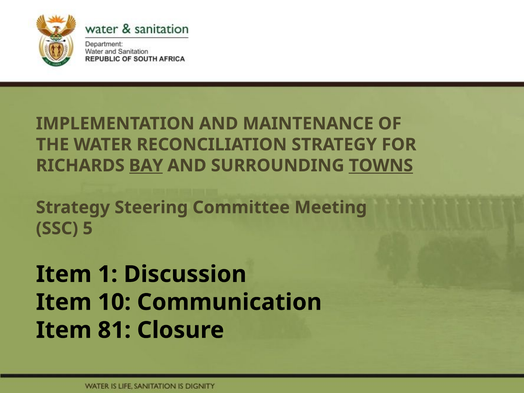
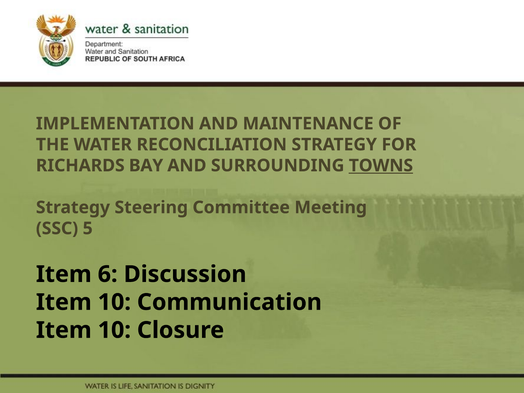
BAY underline: present -> none
1: 1 -> 6
81 at (114, 330): 81 -> 10
